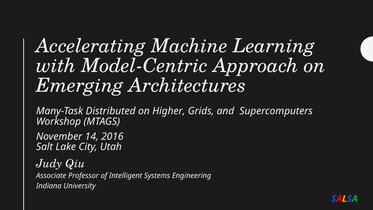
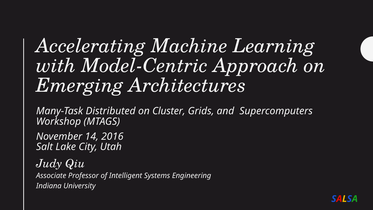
Higher: Higher -> Cluster
